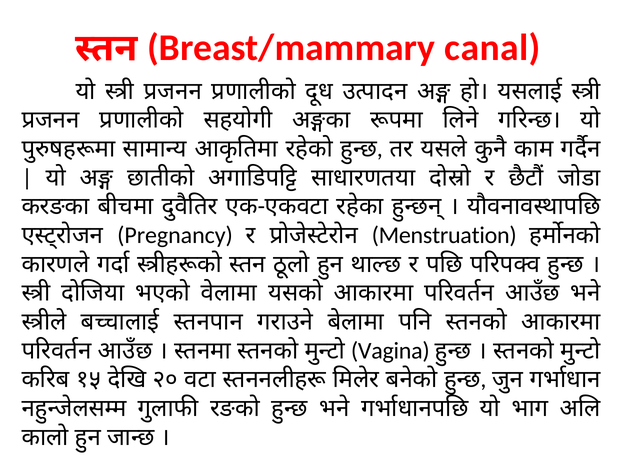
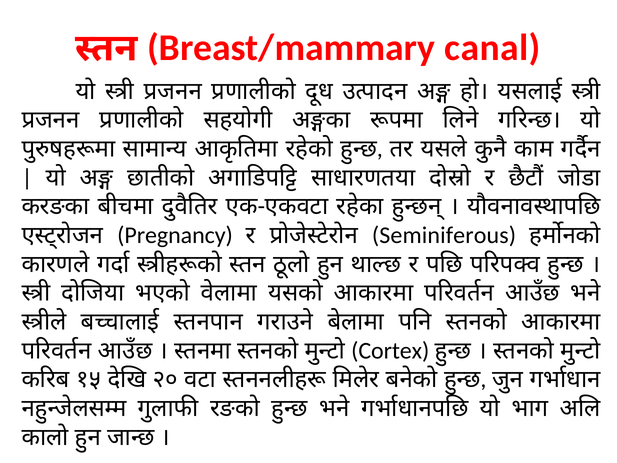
Menstruation: Menstruation -> Seminiferous
Vagina: Vagina -> Cortex
